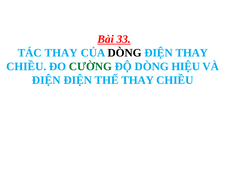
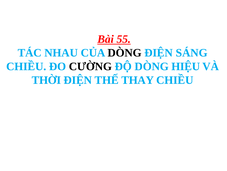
33: 33 -> 55
TÁC THAY: THAY -> NHAU
ĐIỆN THAY: THAY -> SÁNG
CƯỜNG colour: green -> black
ĐIỆN at (46, 80): ĐIỆN -> THỜI
